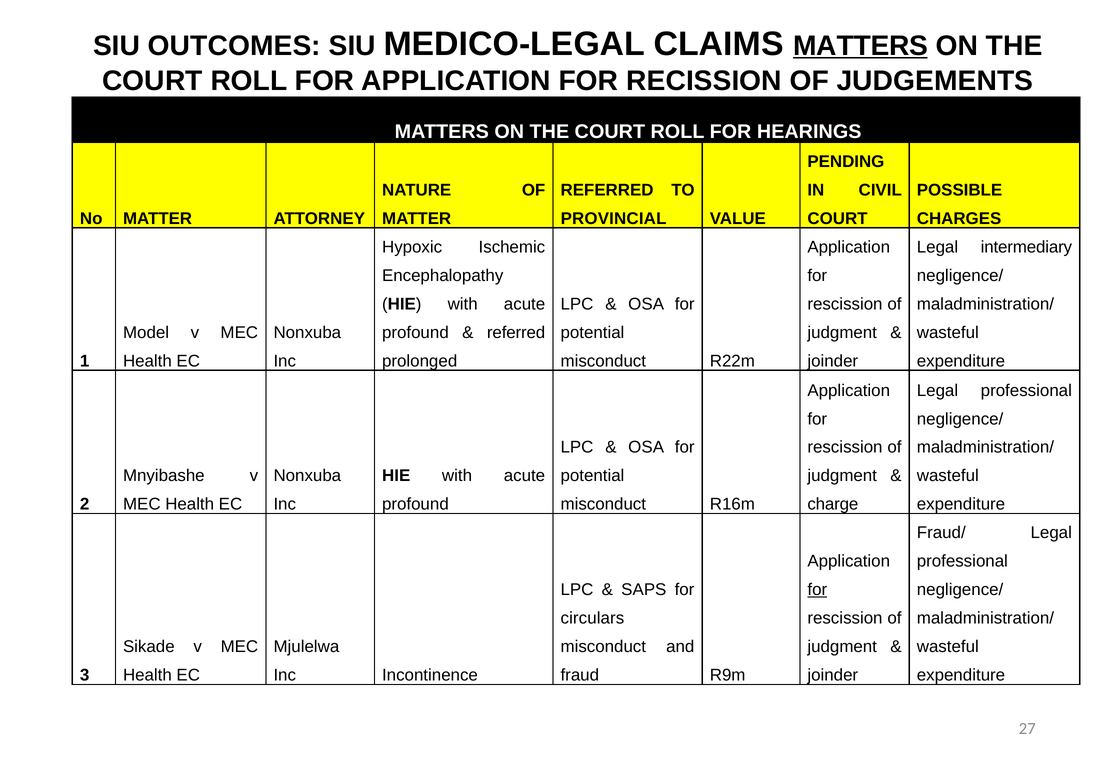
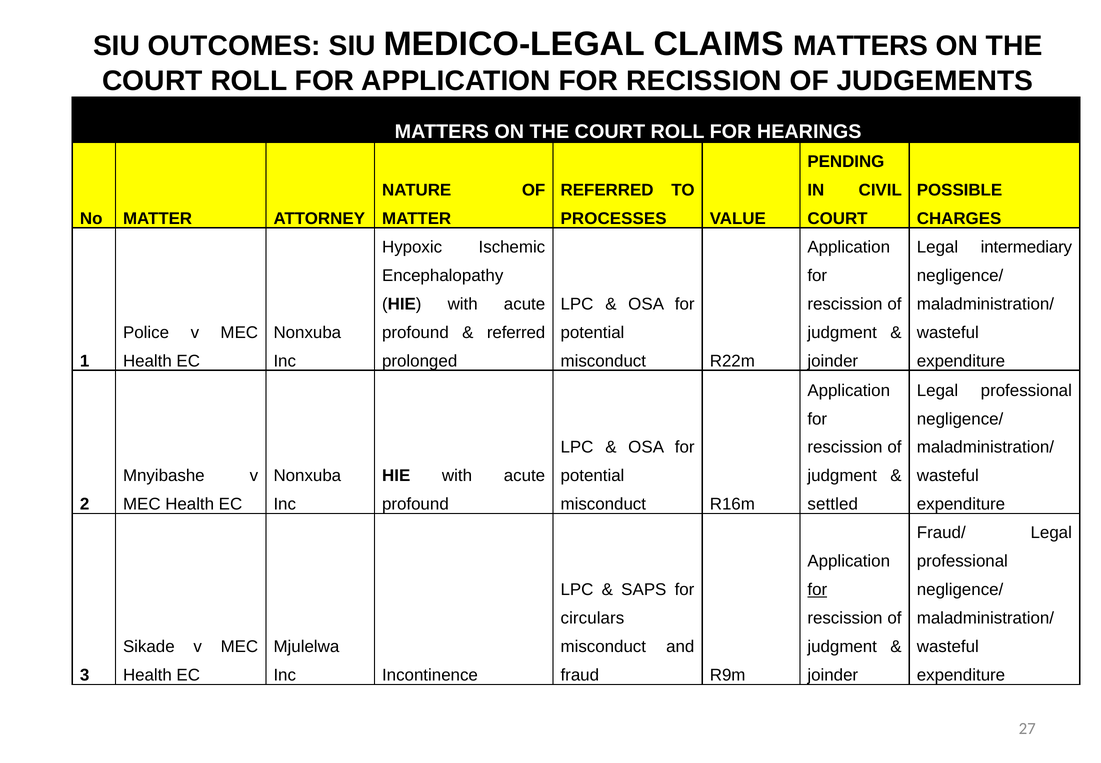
MATTERS at (861, 46) underline: present -> none
PROVINCIAL: PROVINCIAL -> PROCESSES
Model: Model -> Police
charge: charge -> settled
